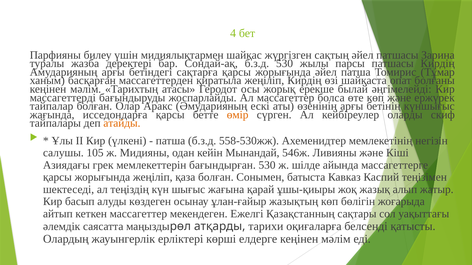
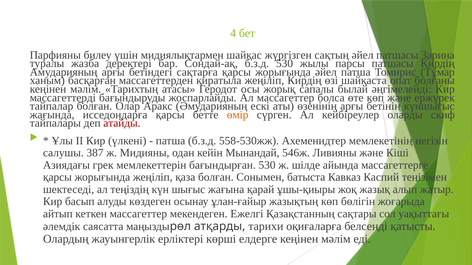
ерекше: ерекше -> сапалы
атайды colour: orange -> red
105: 105 -> 387
